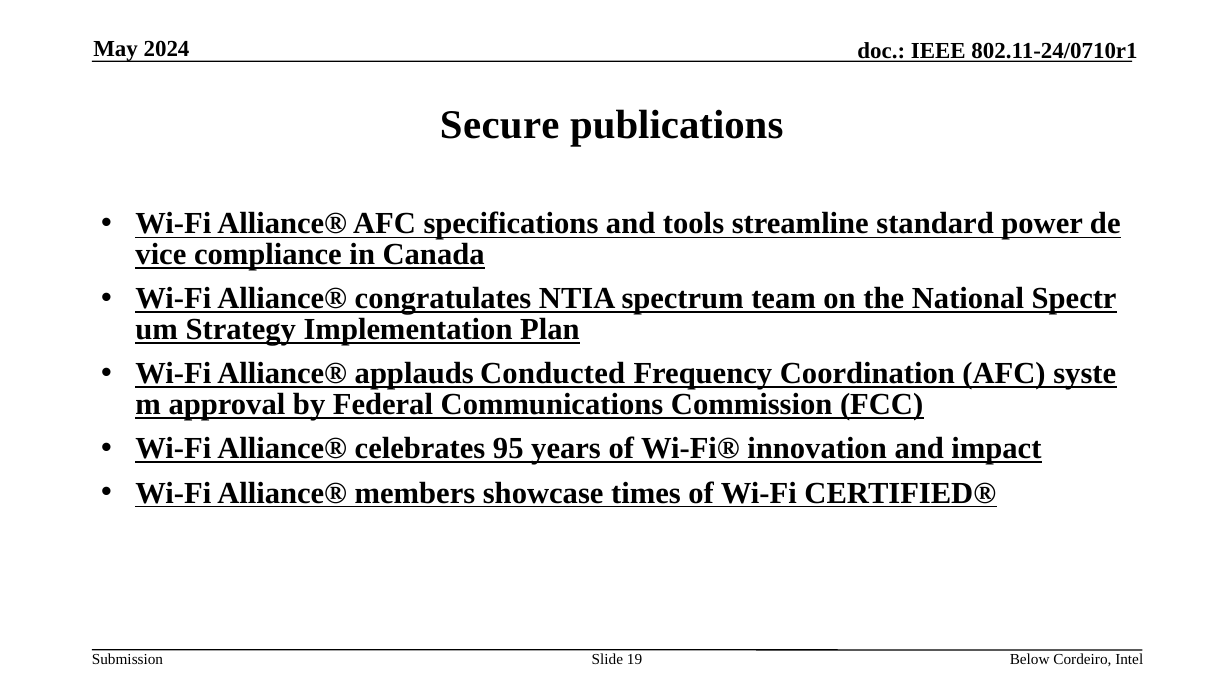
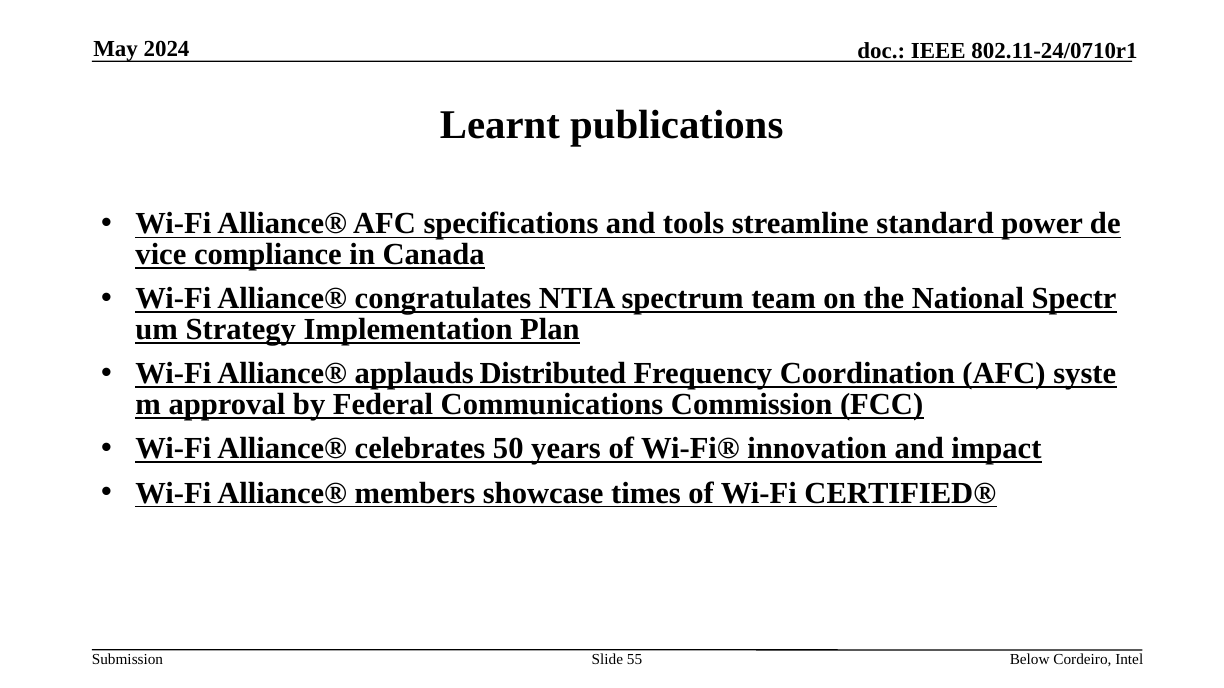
Secure: Secure -> Learnt
Conducted: Conducted -> Distributed
95: 95 -> 50
19: 19 -> 55
